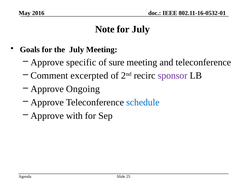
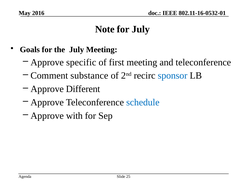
sure: sure -> first
excerpted: excerpted -> substance
sponsor colour: purple -> blue
Ongoing: Ongoing -> Different
